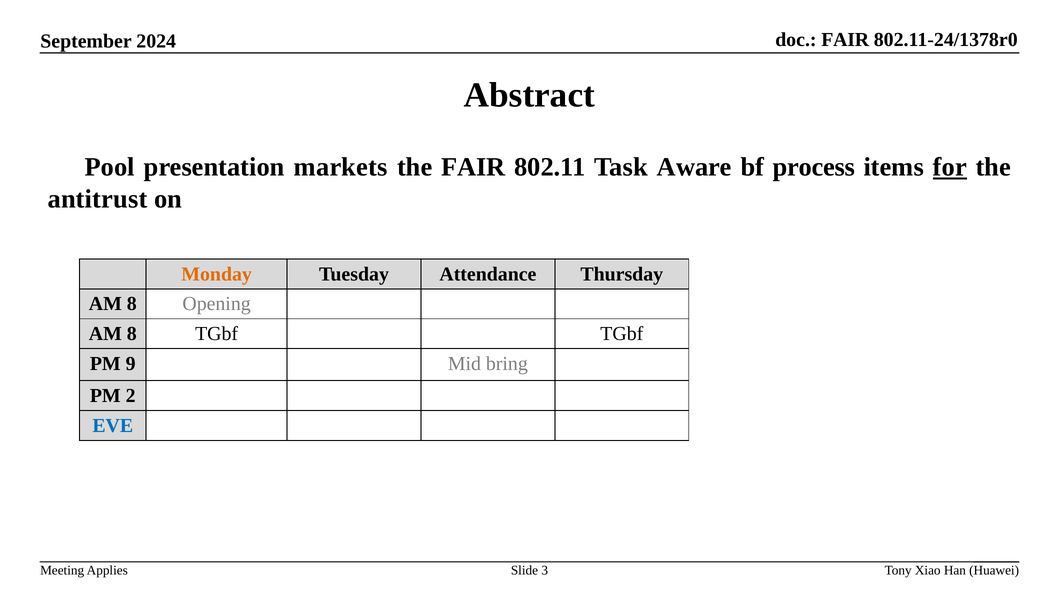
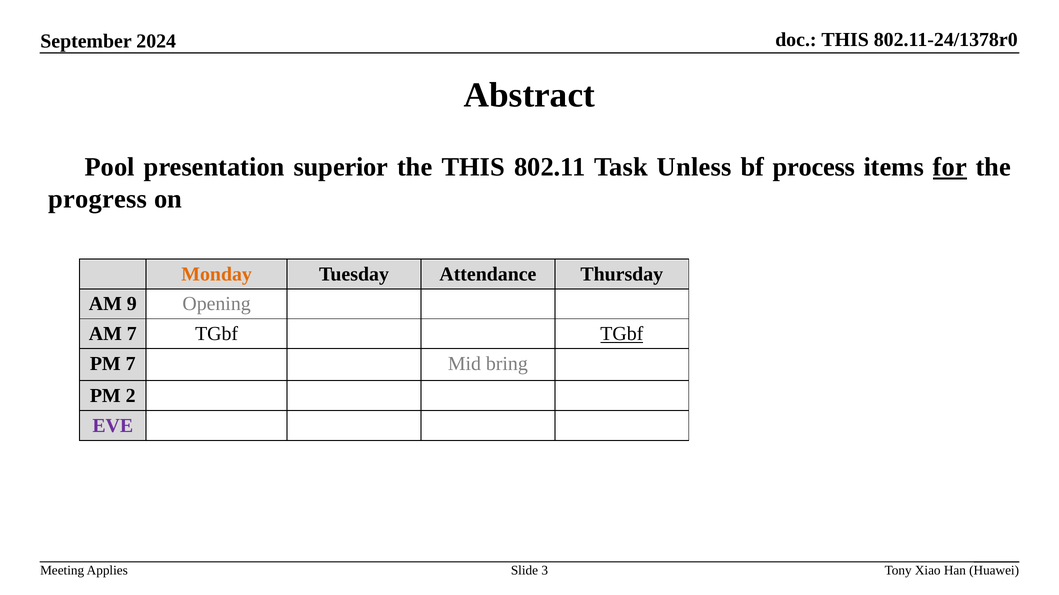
FAIR at (845, 40): FAIR -> THIS
markets: markets -> superior
the FAIR: FAIR -> THIS
Aware: Aware -> Unless
antitrust: antitrust -> progress
8 at (132, 304): 8 -> 9
8 at (132, 334): 8 -> 7
TGbf at (622, 334) underline: none -> present
PM 9: 9 -> 7
EVE colour: blue -> purple
